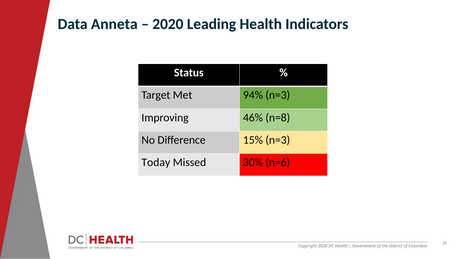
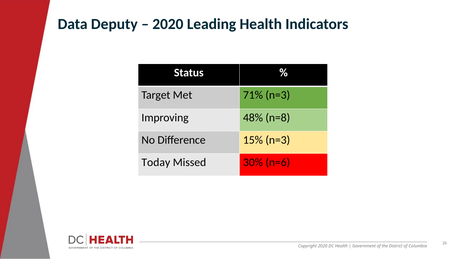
Anneta: Anneta -> Deputy
94%: 94% -> 71%
46%: 46% -> 48%
